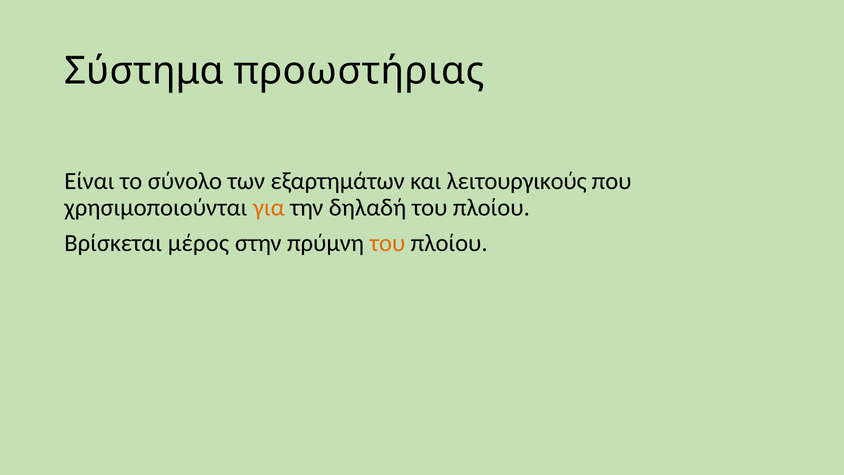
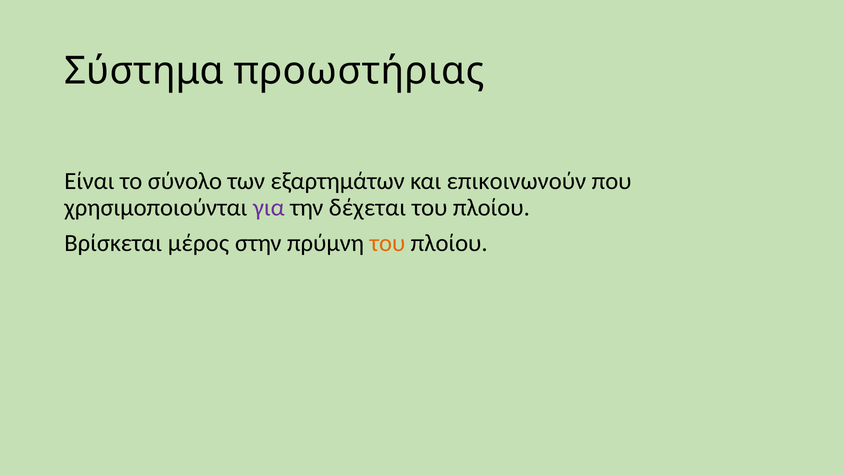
λειτουργικούς: λειτουργικούς -> επικοινωνούν
για colour: orange -> purple
δηλαδή: δηλαδή -> δέχεται
